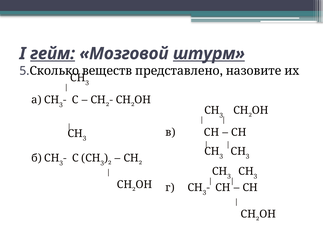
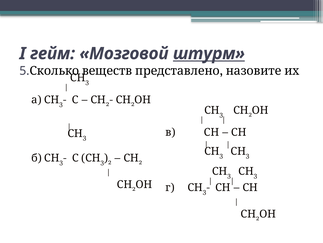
гейм underline: present -> none
